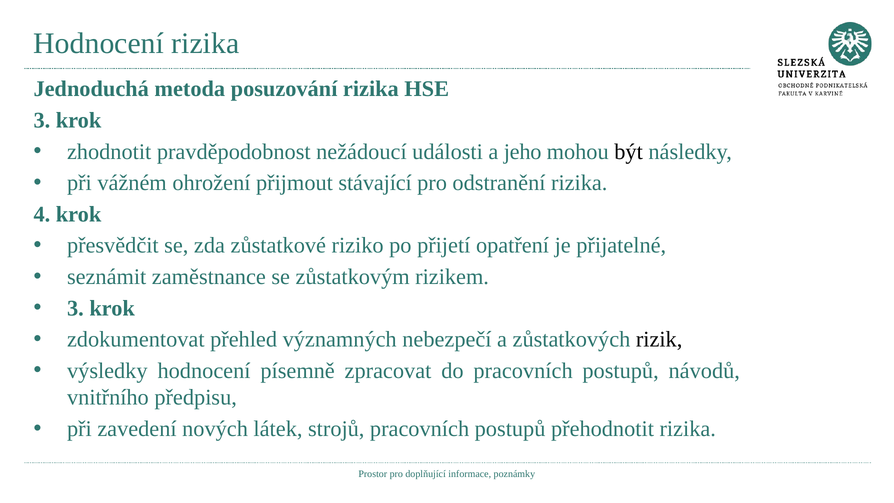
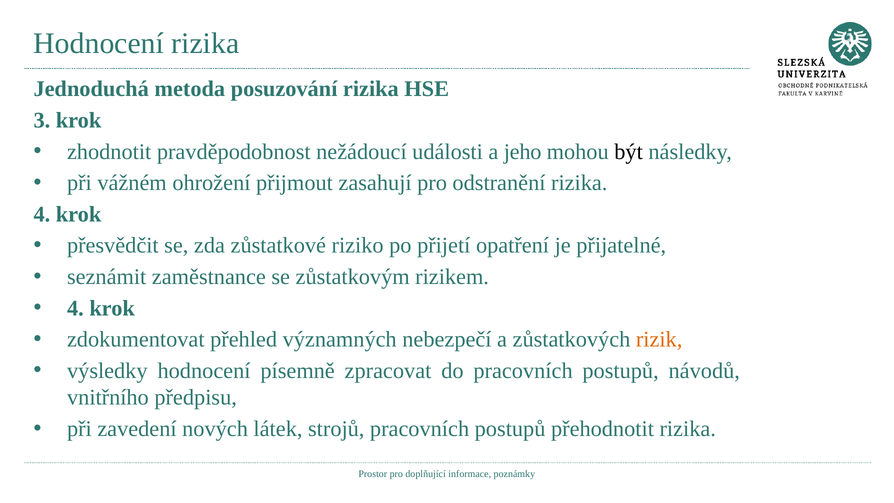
stávající: stávající -> zasahují
3 at (75, 308): 3 -> 4
rizik colour: black -> orange
